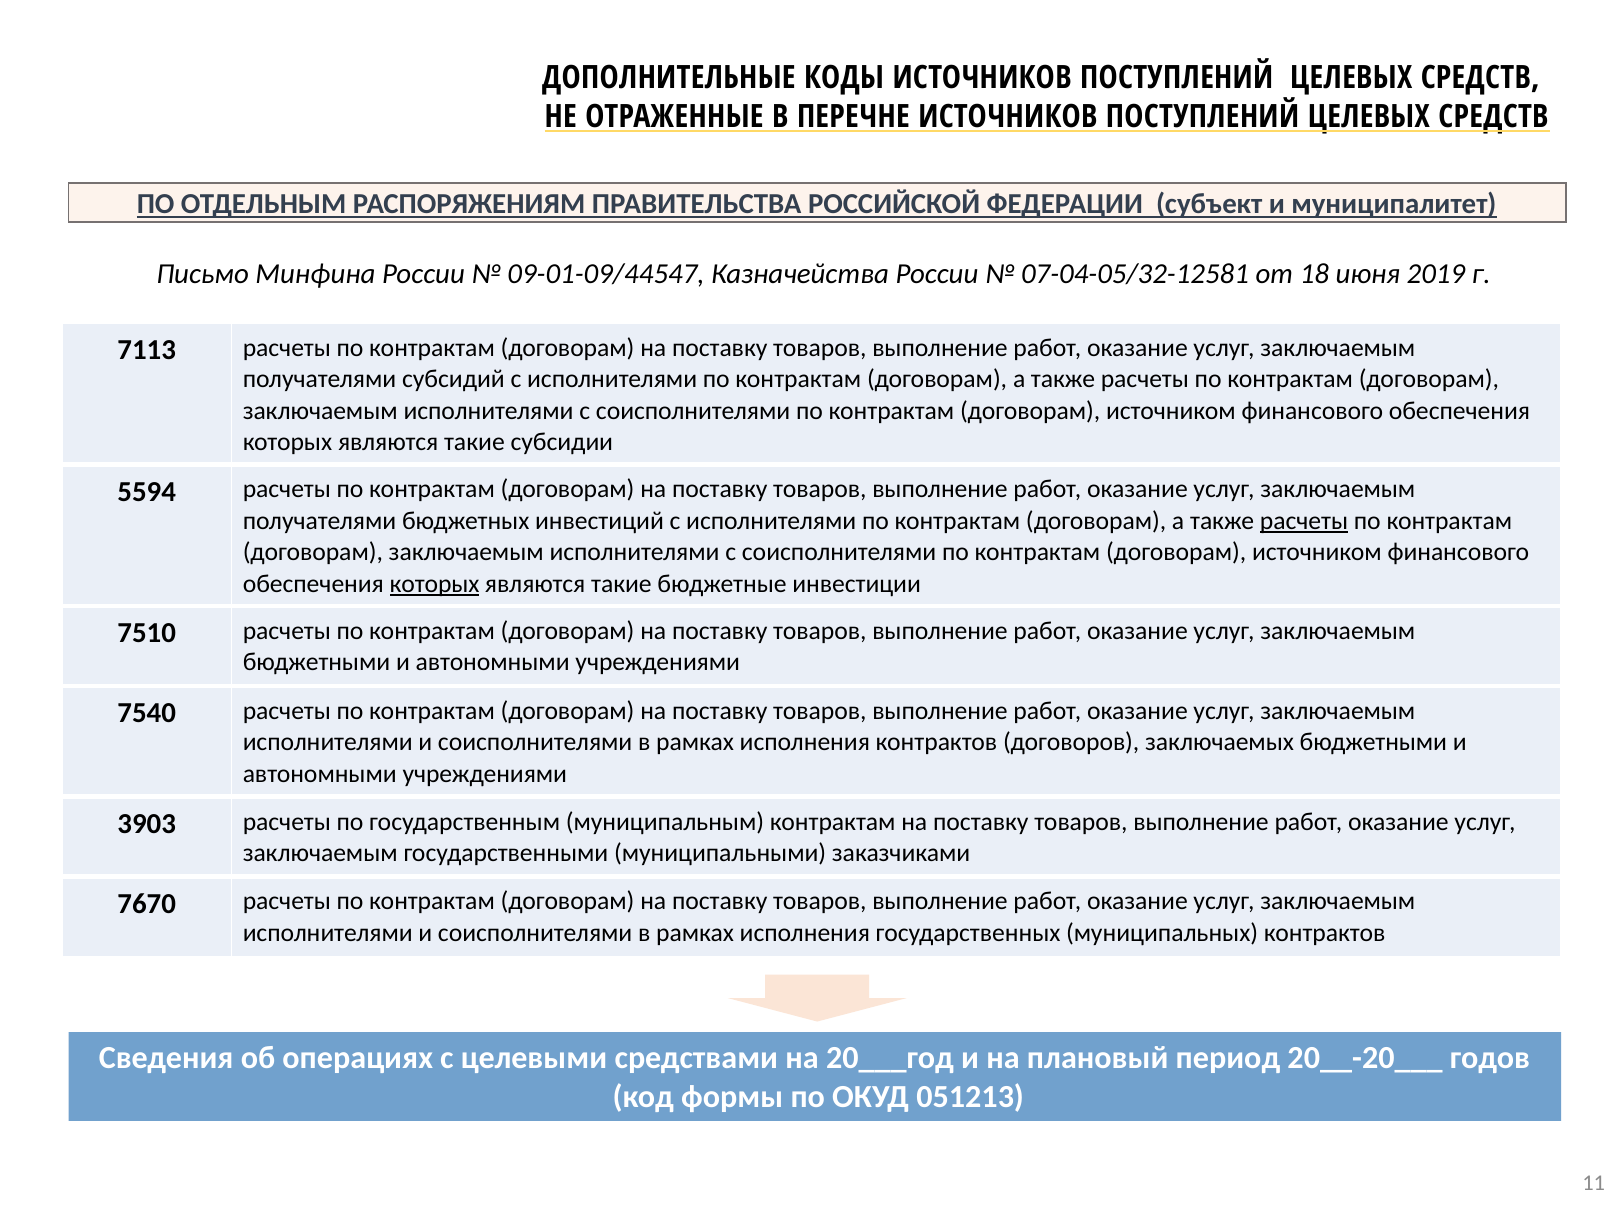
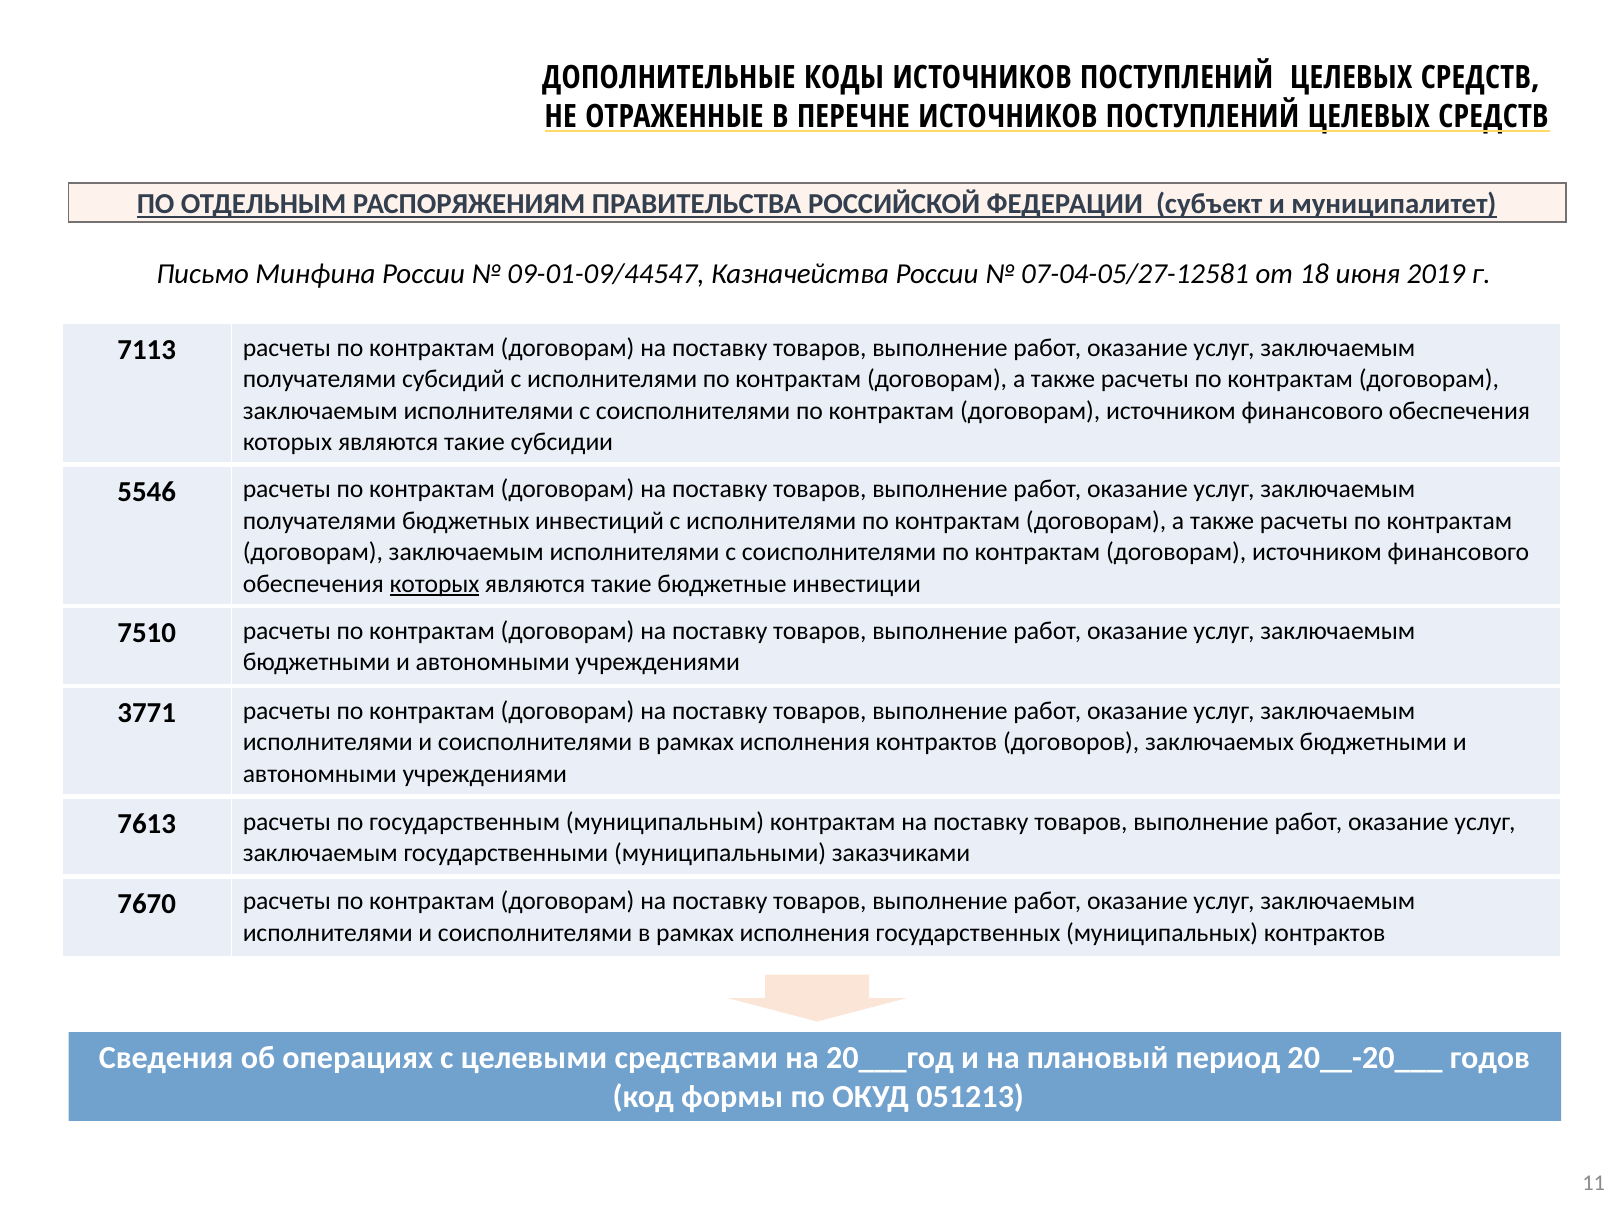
07-04-05/32-12581: 07-04-05/32-12581 -> 07-04-05/27-12581
5594: 5594 -> 5546
расчеты at (1304, 521) underline: present -> none
7540: 7540 -> 3771
3903: 3903 -> 7613
